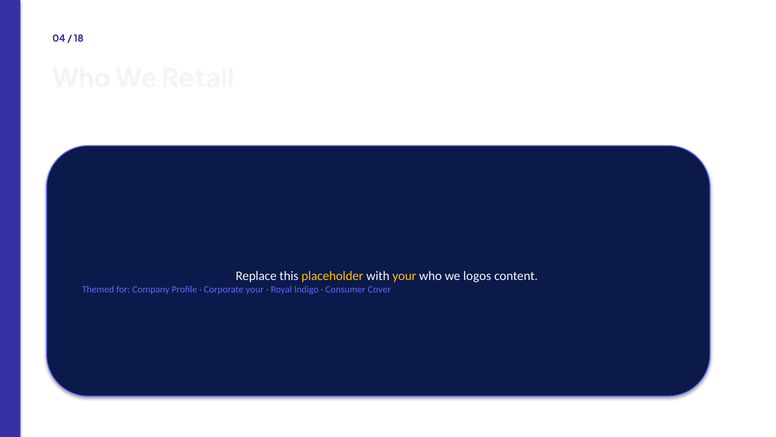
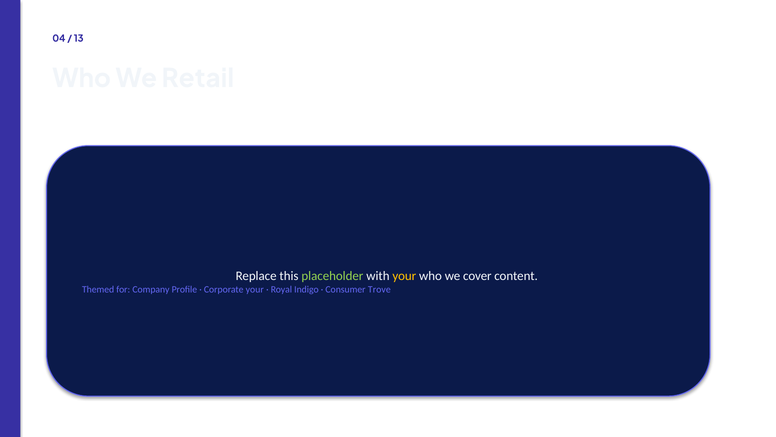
18: 18 -> 13
placeholder colour: yellow -> light green
logos: logos -> cover
Cover: Cover -> Trove
